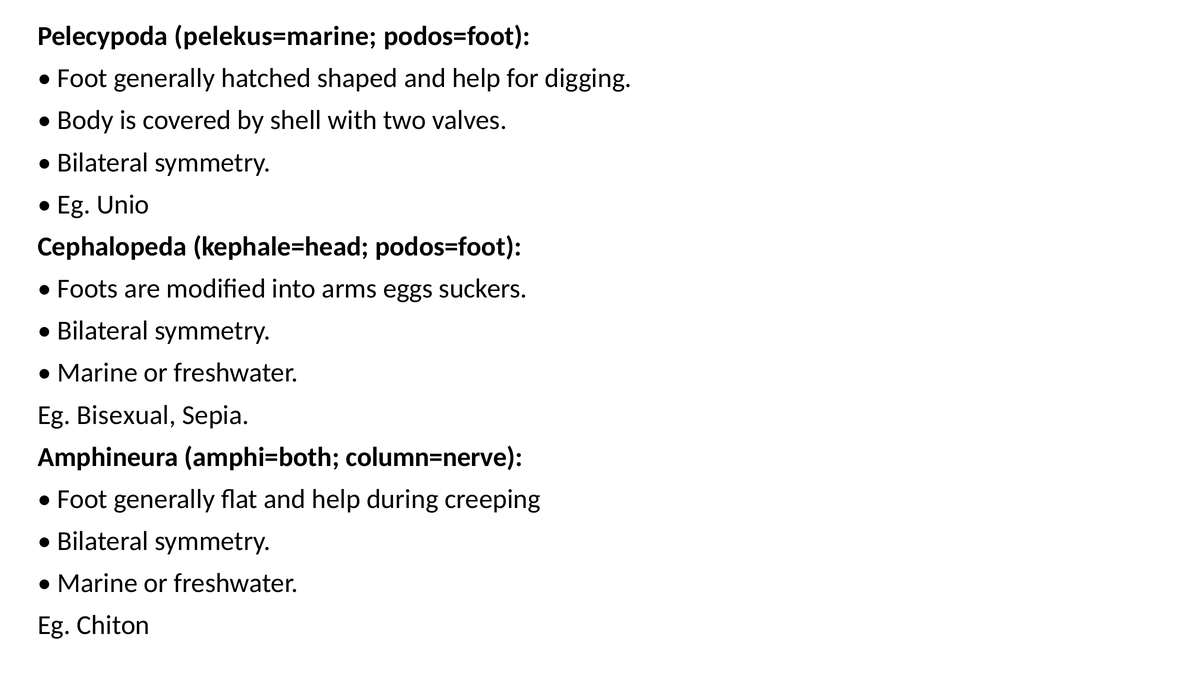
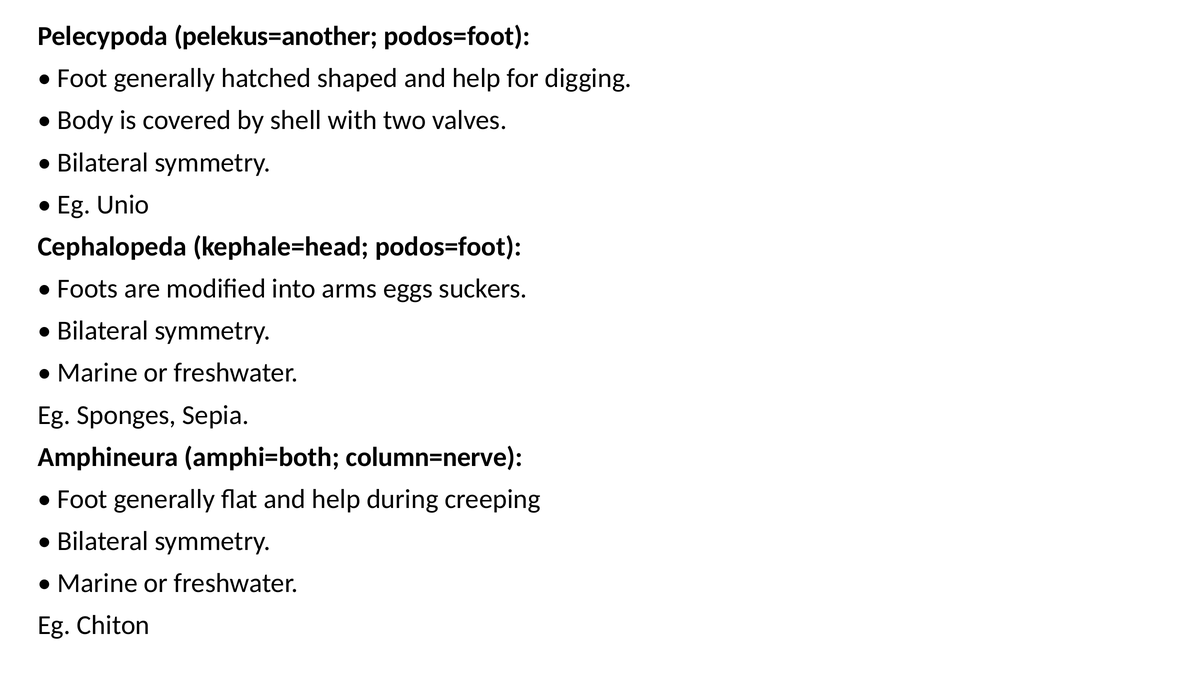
pelekus=marine: pelekus=marine -> pelekus=another
Bisexual: Bisexual -> Sponges
